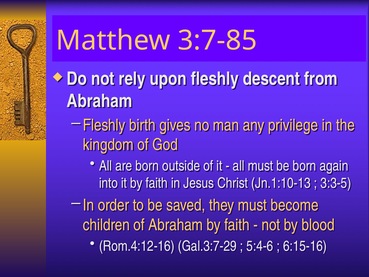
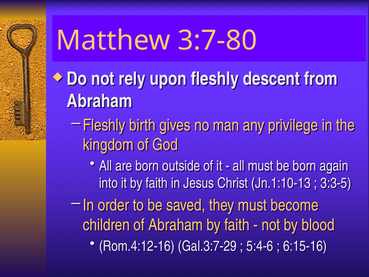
3:7-85: 3:7-85 -> 3:7-80
